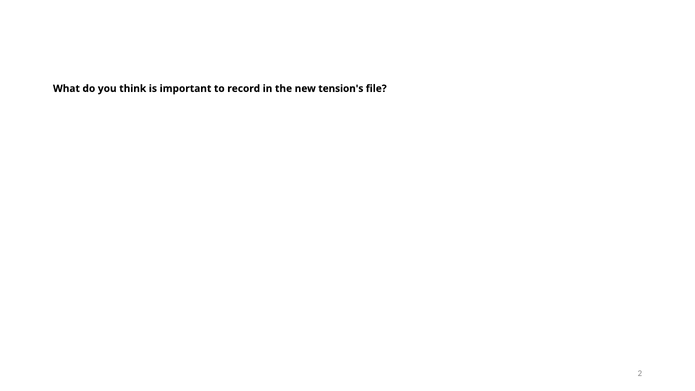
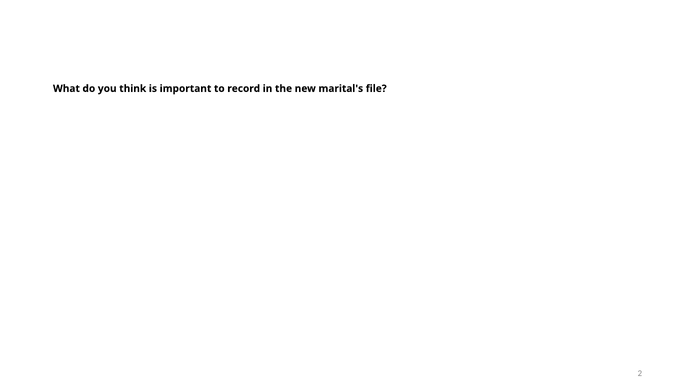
tension's: tension's -> marital's
